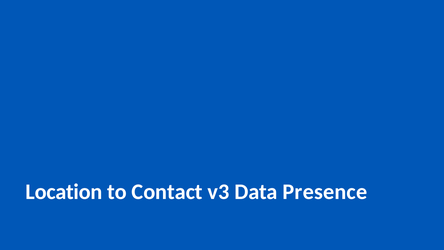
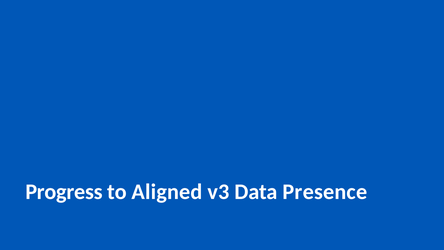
Location: Location -> Progress
Contact: Contact -> Aligned
